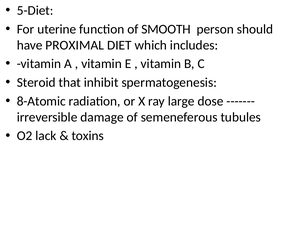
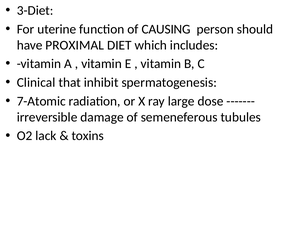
5-Diet: 5-Diet -> 3-Diet
SMOOTH: SMOOTH -> CAUSING
Steroid: Steroid -> Clinical
8-Atomic: 8-Atomic -> 7-Atomic
